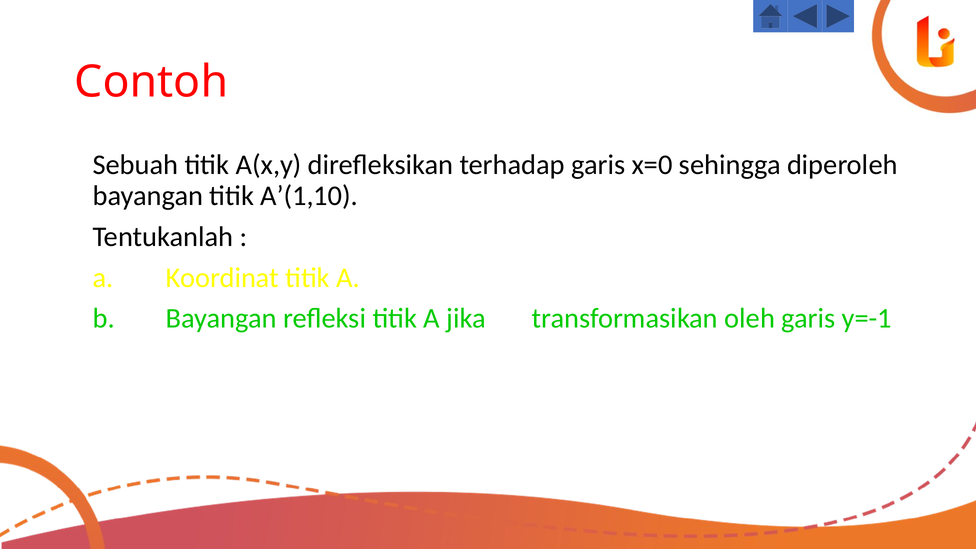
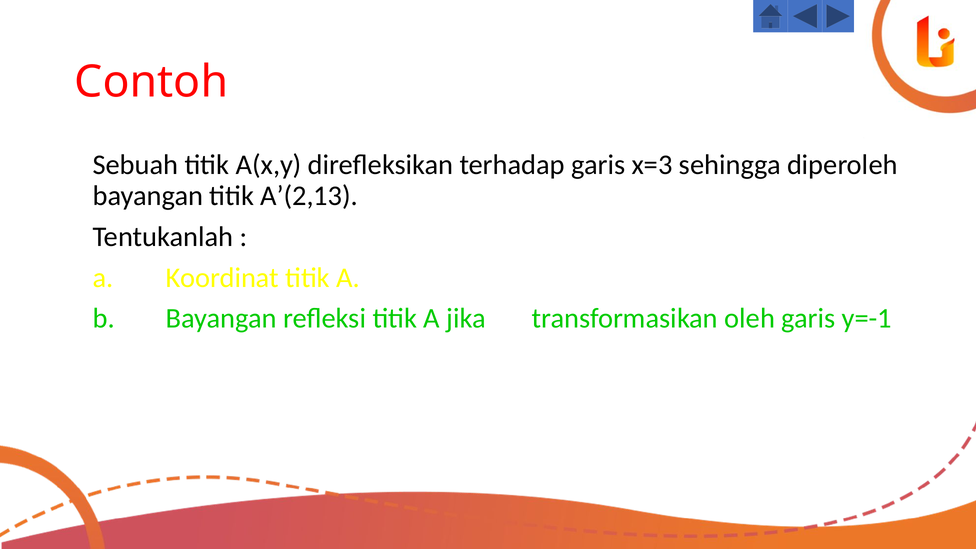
x=0: x=0 -> x=3
A’(1,10: A’(1,10 -> A’(2,13
